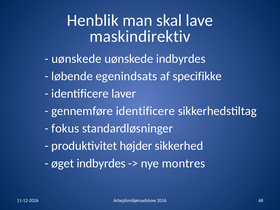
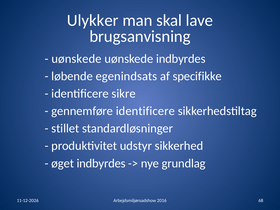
Henblik: Henblik -> Ulykker
maskindirektiv: maskindirektiv -> brugsanvisning
laver: laver -> sikre
fokus: fokus -> stillet
højder: højder -> udstyr
montres: montres -> grundlag
